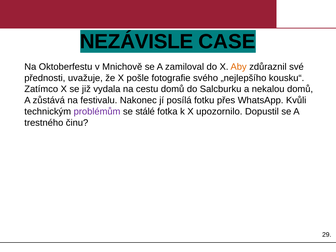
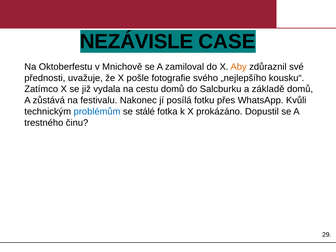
nekalou: nekalou -> základě
problémům colour: purple -> blue
upozornilo: upozornilo -> prokázáno
